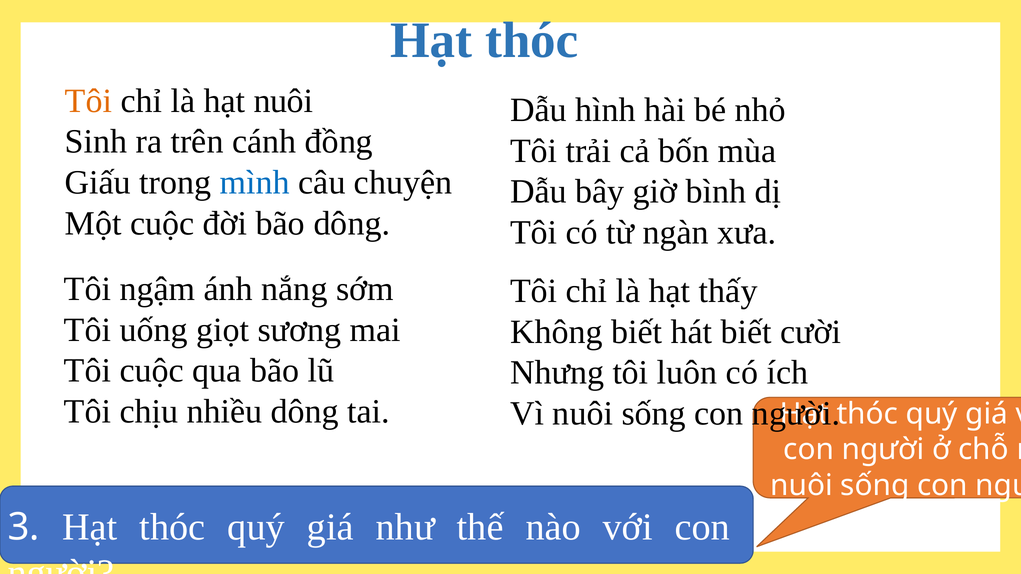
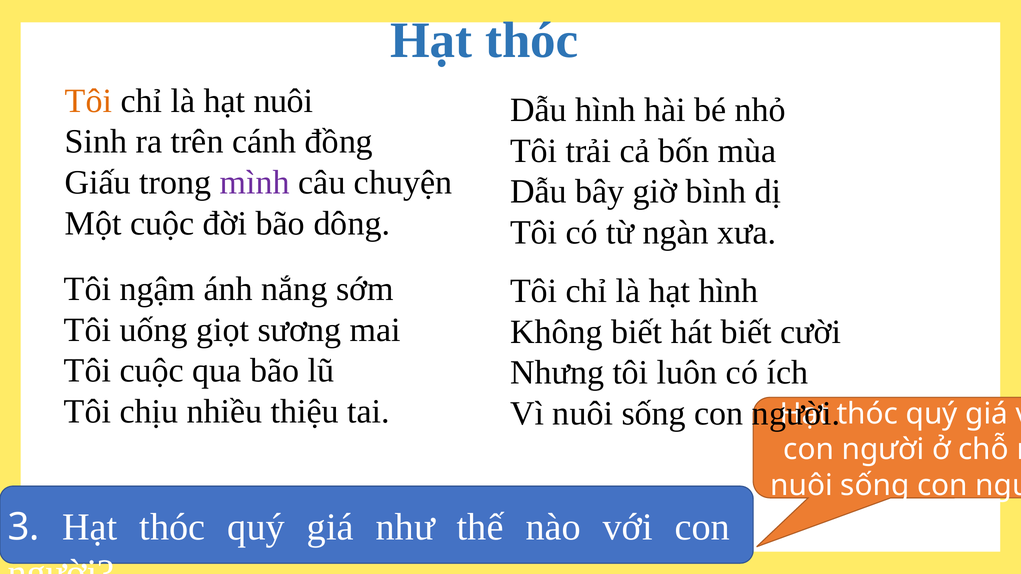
mình colour: blue -> purple
hạt thấy: thấy -> hình
nhiều dông: dông -> thiệu
